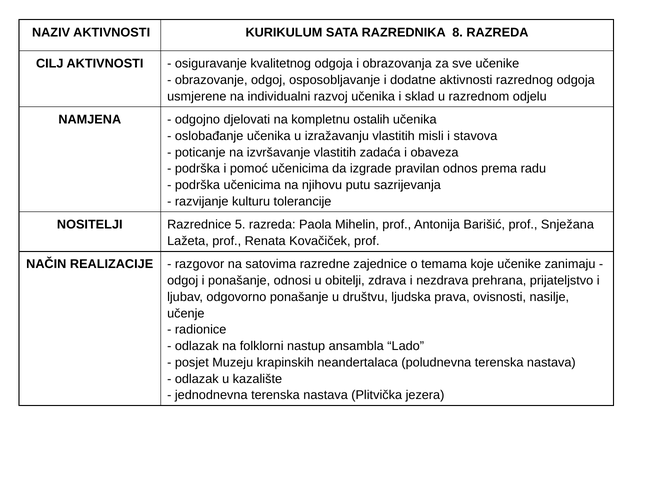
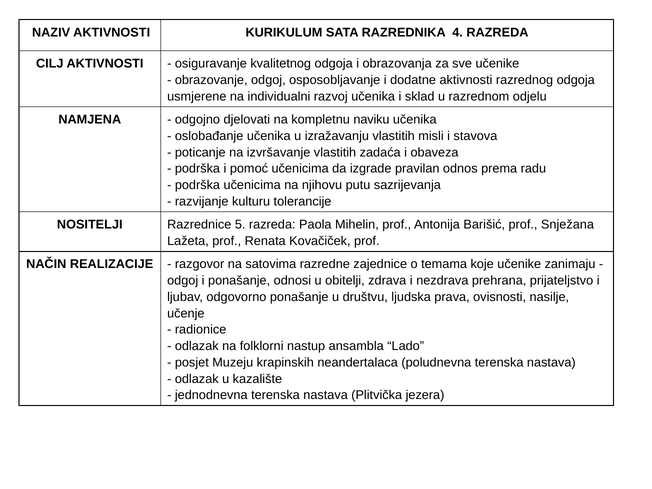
8: 8 -> 4
ostalih: ostalih -> naviku
